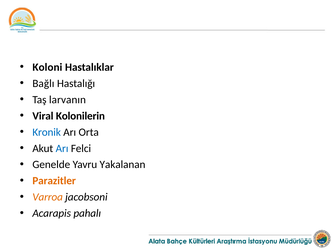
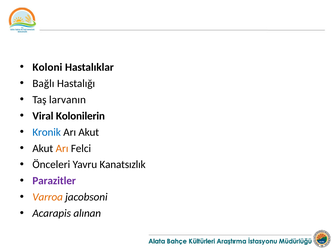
Arı Orta: Orta -> Akut
Arı at (62, 148) colour: blue -> orange
Genelde: Genelde -> Önceleri
Yakalanan: Yakalanan -> Kanatsızlık
Parazitler colour: orange -> purple
pahalı: pahalı -> alınan
